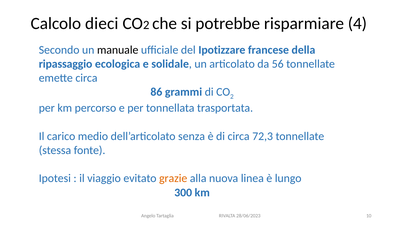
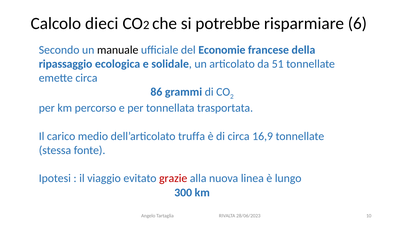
4: 4 -> 6
Ipotizzare: Ipotizzare -> Economie
56: 56 -> 51
senza: senza -> truffa
72,3: 72,3 -> 16,9
grazie colour: orange -> red
